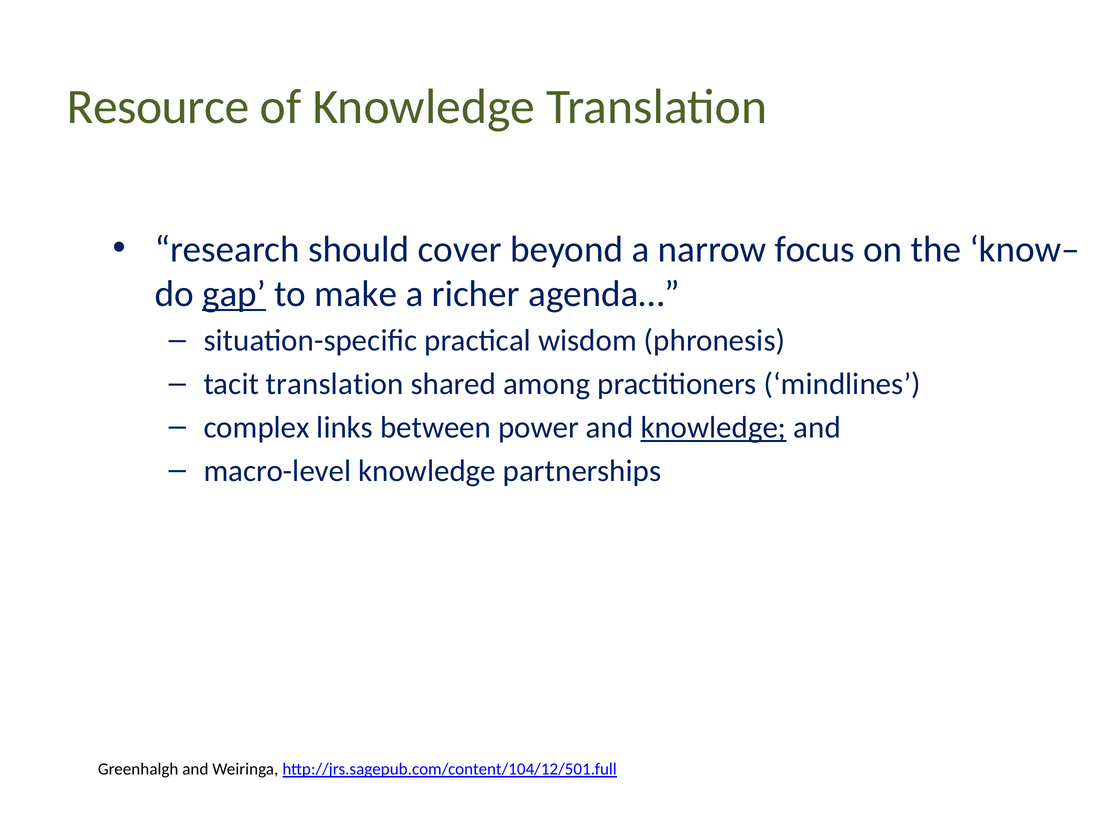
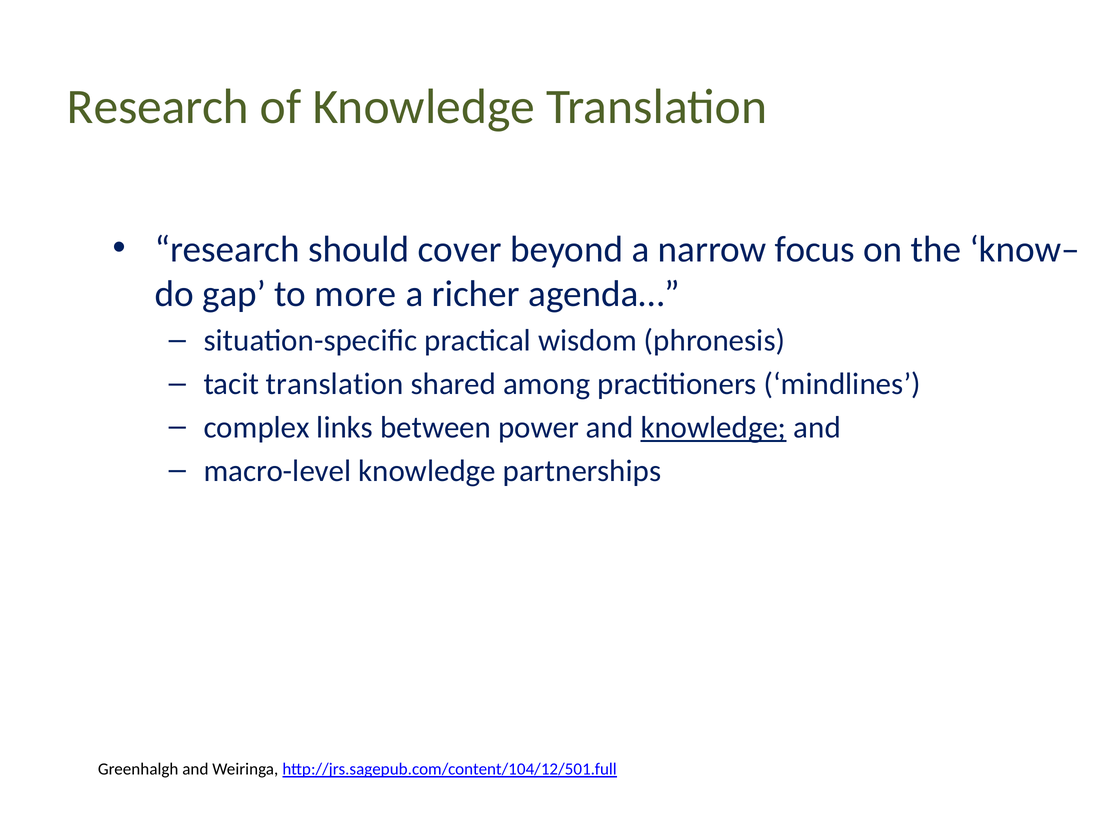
Resource at (158, 107): Resource -> Research
gap underline: present -> none
make: make -> more
